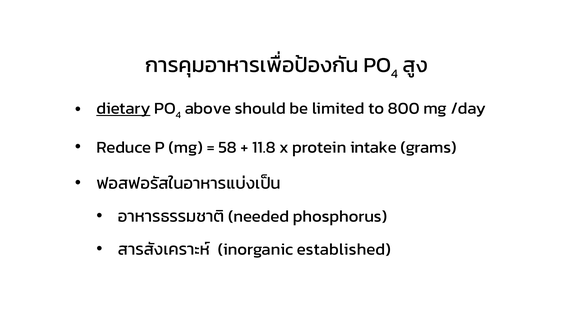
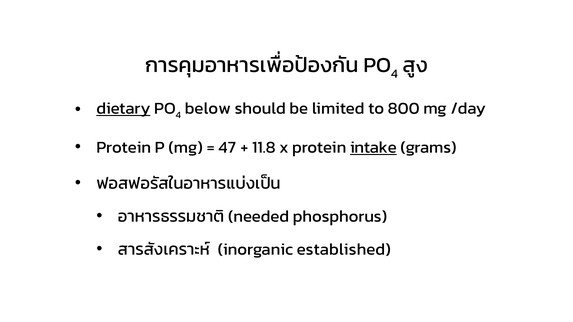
above: above -> below
Reduce at (124, 147): Reduce -> Protein
58: 58 -> 47
intake underline: none -> present
